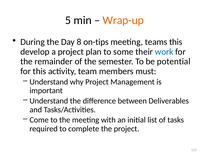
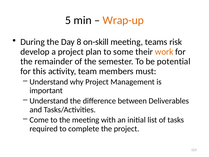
on-tips: on-tips -> on-skill
teams this: this -> risk
work colour: blue -> orange
